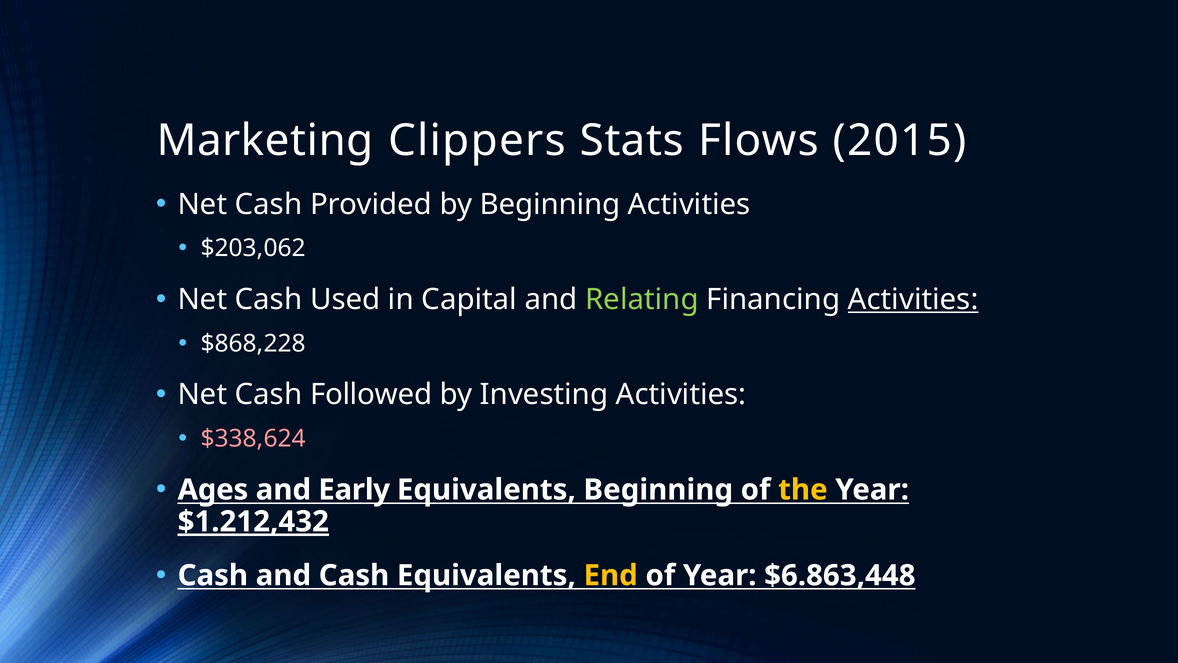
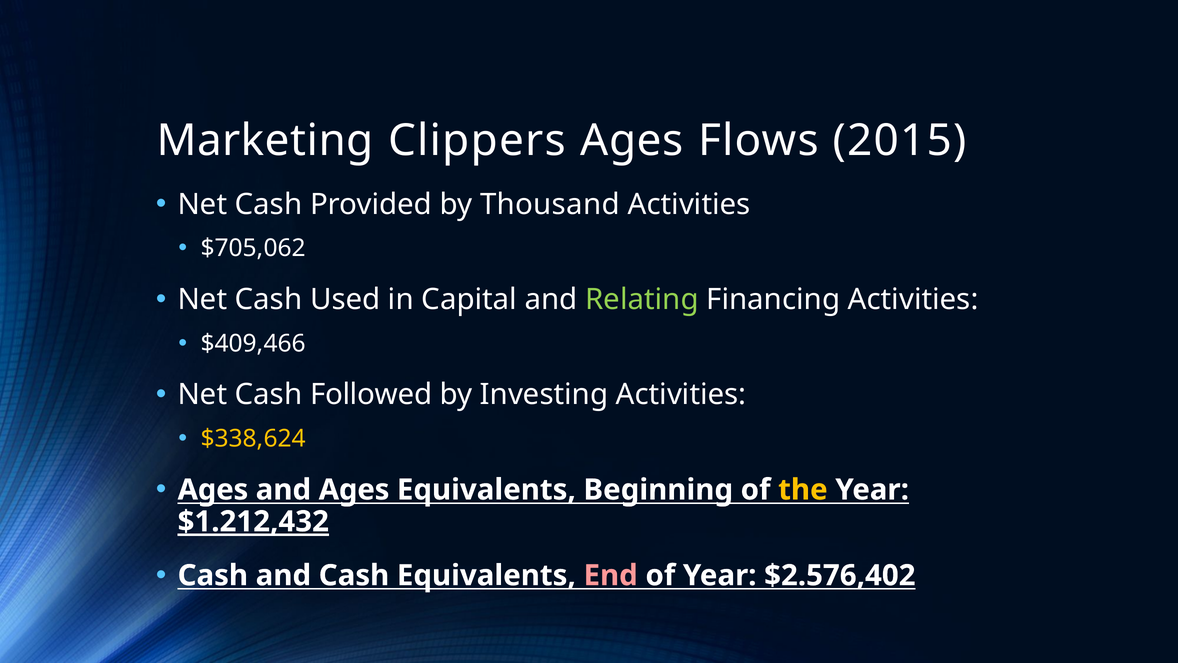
Clippers Stats: Stats -> Ages
by Beginning: Beginning -> Thousand
$203,062: $203,062 -> $705,062
Activities at (913, 299) underline: present -> none
$868,228: $868,228 -> $409,466
$338,624 colour: pink -> yellow
and Early: Early -> Ages
End colour: yellow -> pink
$6.863,448: $6.863,448 -> $2.576,402
